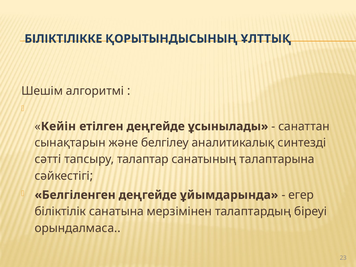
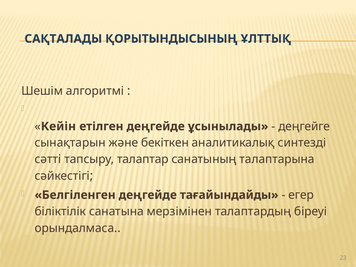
БІЛІКТІЛІККЕ: БІЛІКТІЛІККЕ -> САҚТАЛАДЫ
санаттан: санаттан -> деңгейге
белгілеу: белгілеу -> бекіткен
ұйымдарында: ұйымдарында -> тағайындайды
